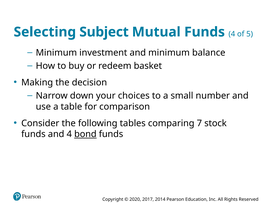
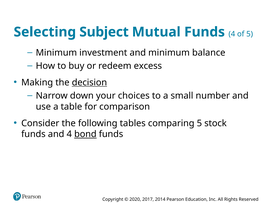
basket: basket -> excess
decision underline: none -> present
comparing 7: 7 -> 5
